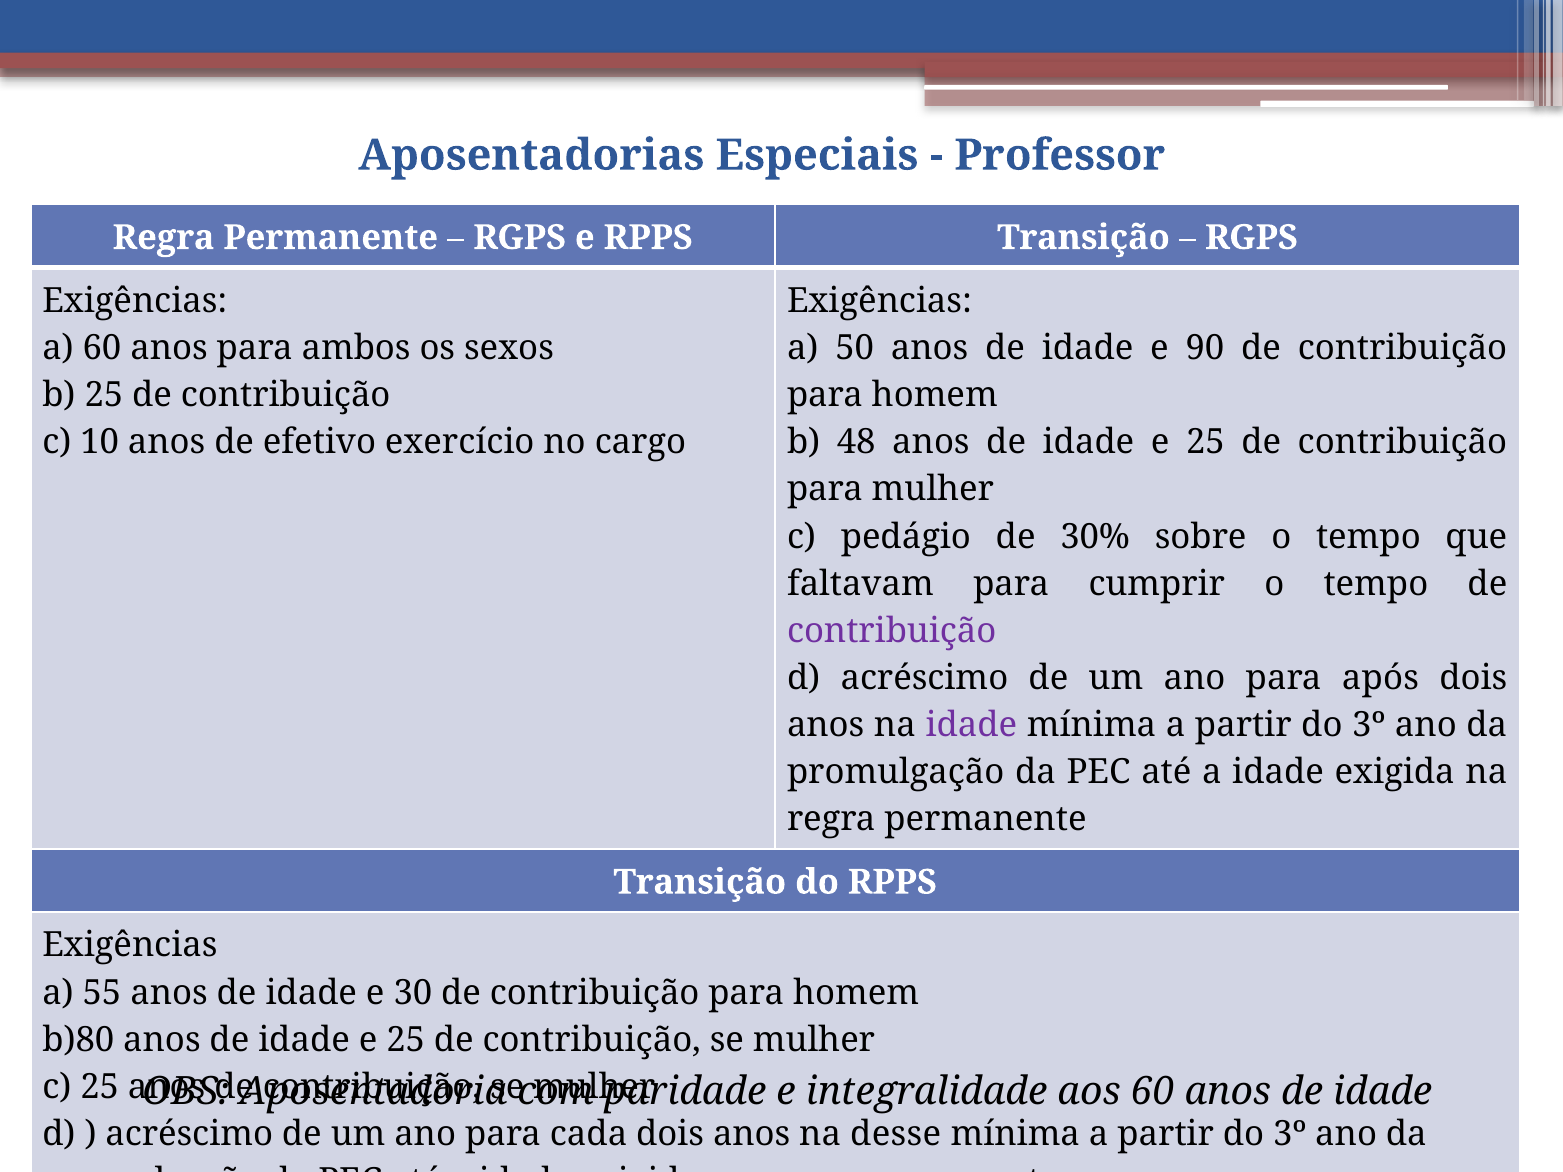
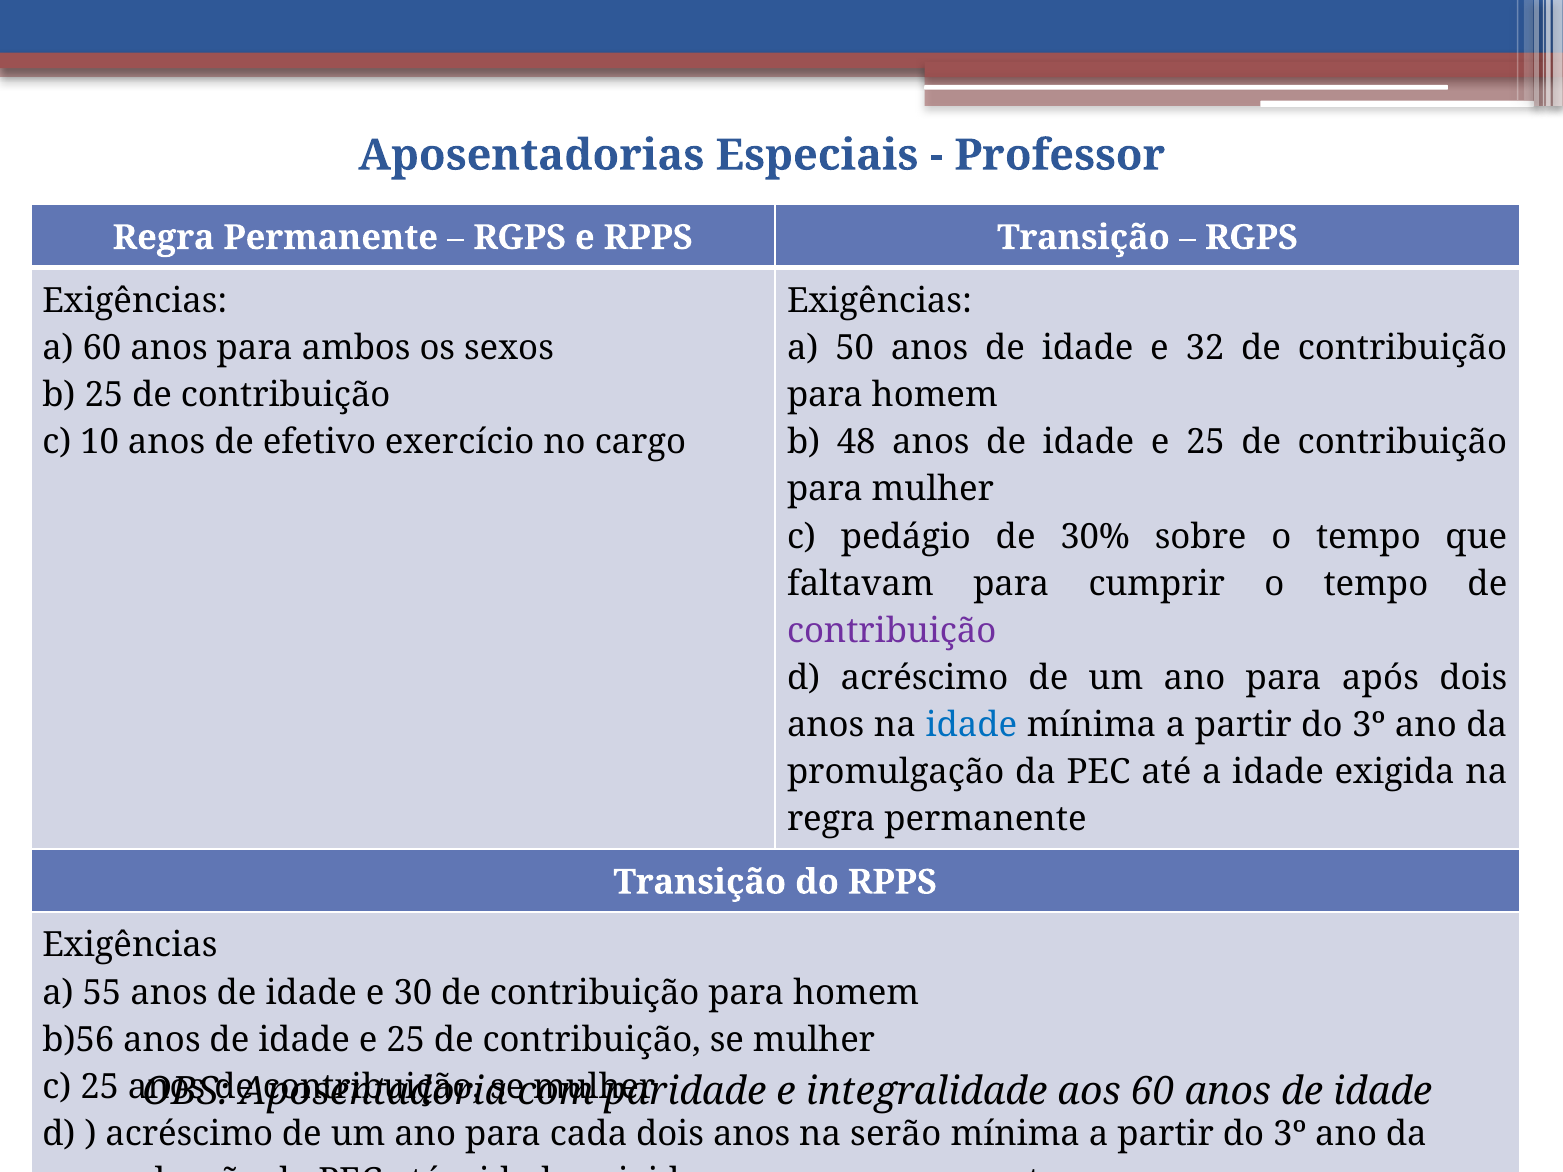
90: 90 -> 32
idade at (971, 725) colour: purple -> blue
b)80: b)80 -> b)56
desse: desse -> serão
